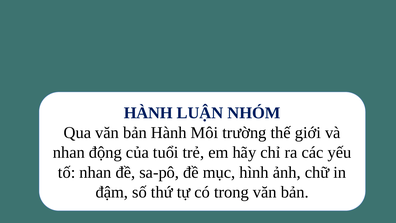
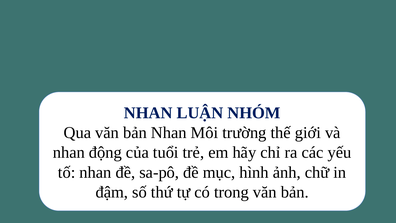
HÀNH at (148, 113): HÀNH -> NHAN
bản Hành: Hành -> Nhan
